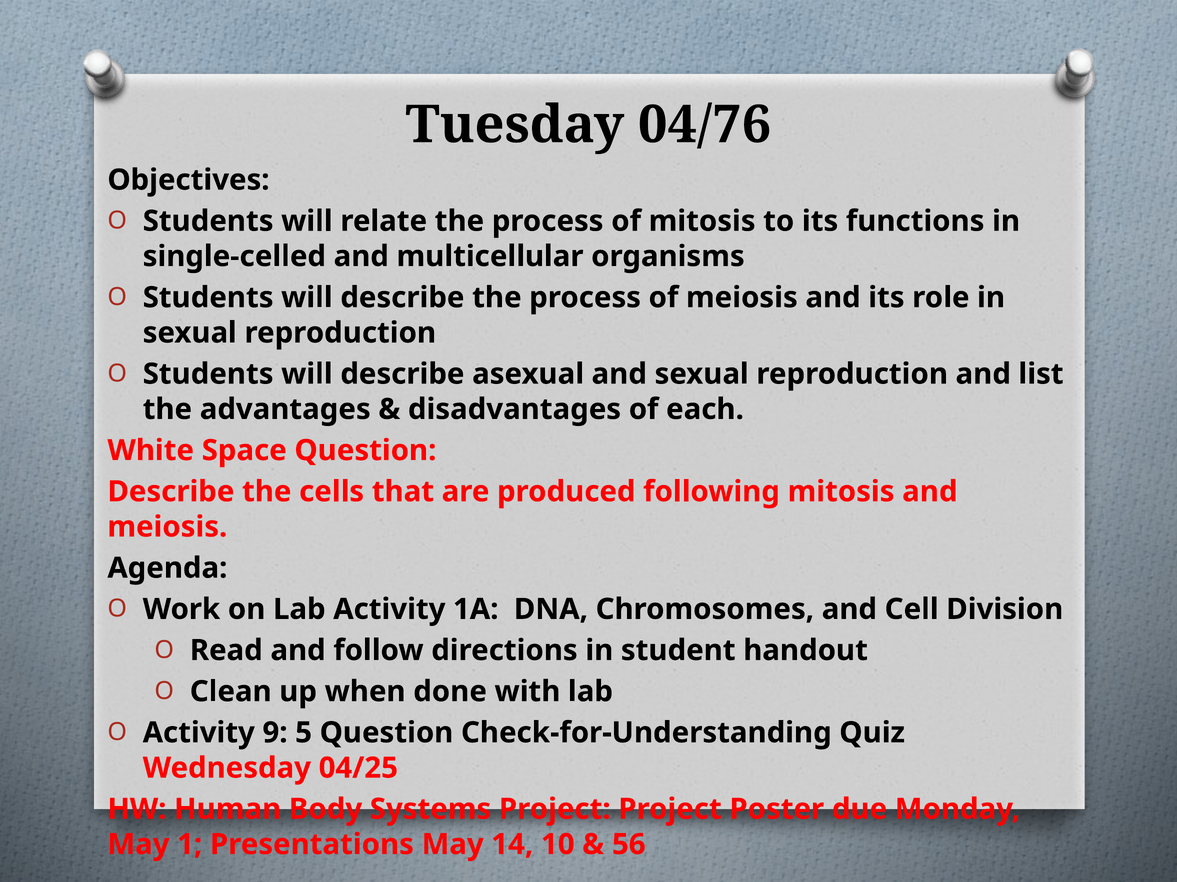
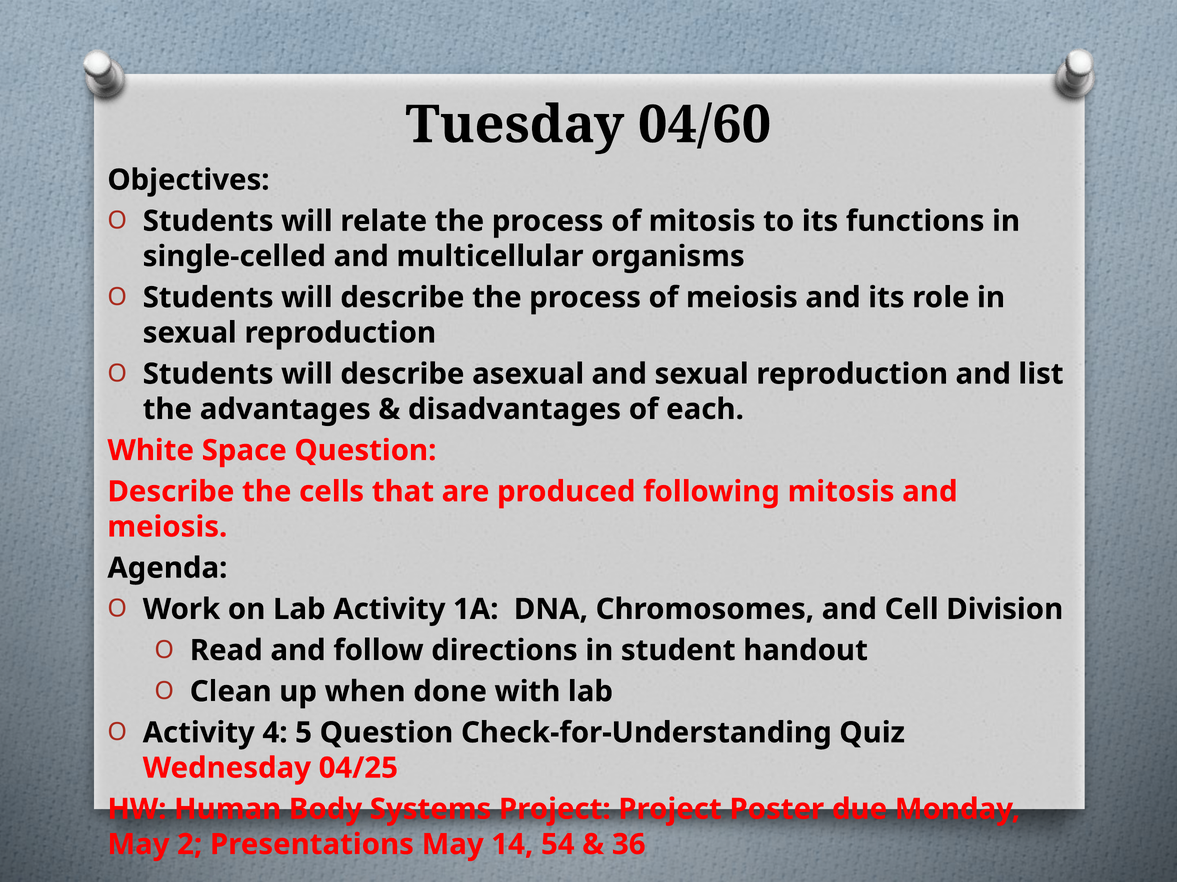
04/76: 04/76 -> 04/60
9: 9 -> 4
1: 1 -> 2
10: 10 -> 54
56: 56 -> 36
